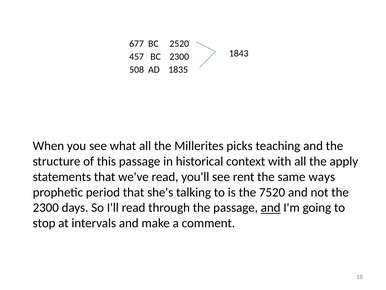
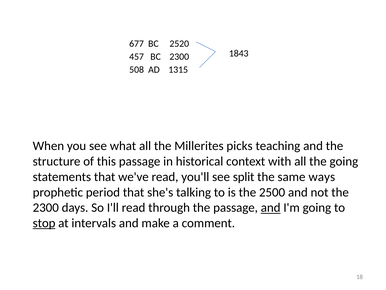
1835: 1835 -> 1315
the apply: apply -> going
rent: rent -> split
7520: 7520 -> 2500
stop underline: none -> present
